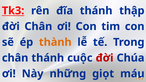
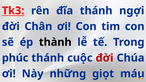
thập: thập -> ngợi
thành colour: orange -> black
chân at (15, 58): chân -> phúc
